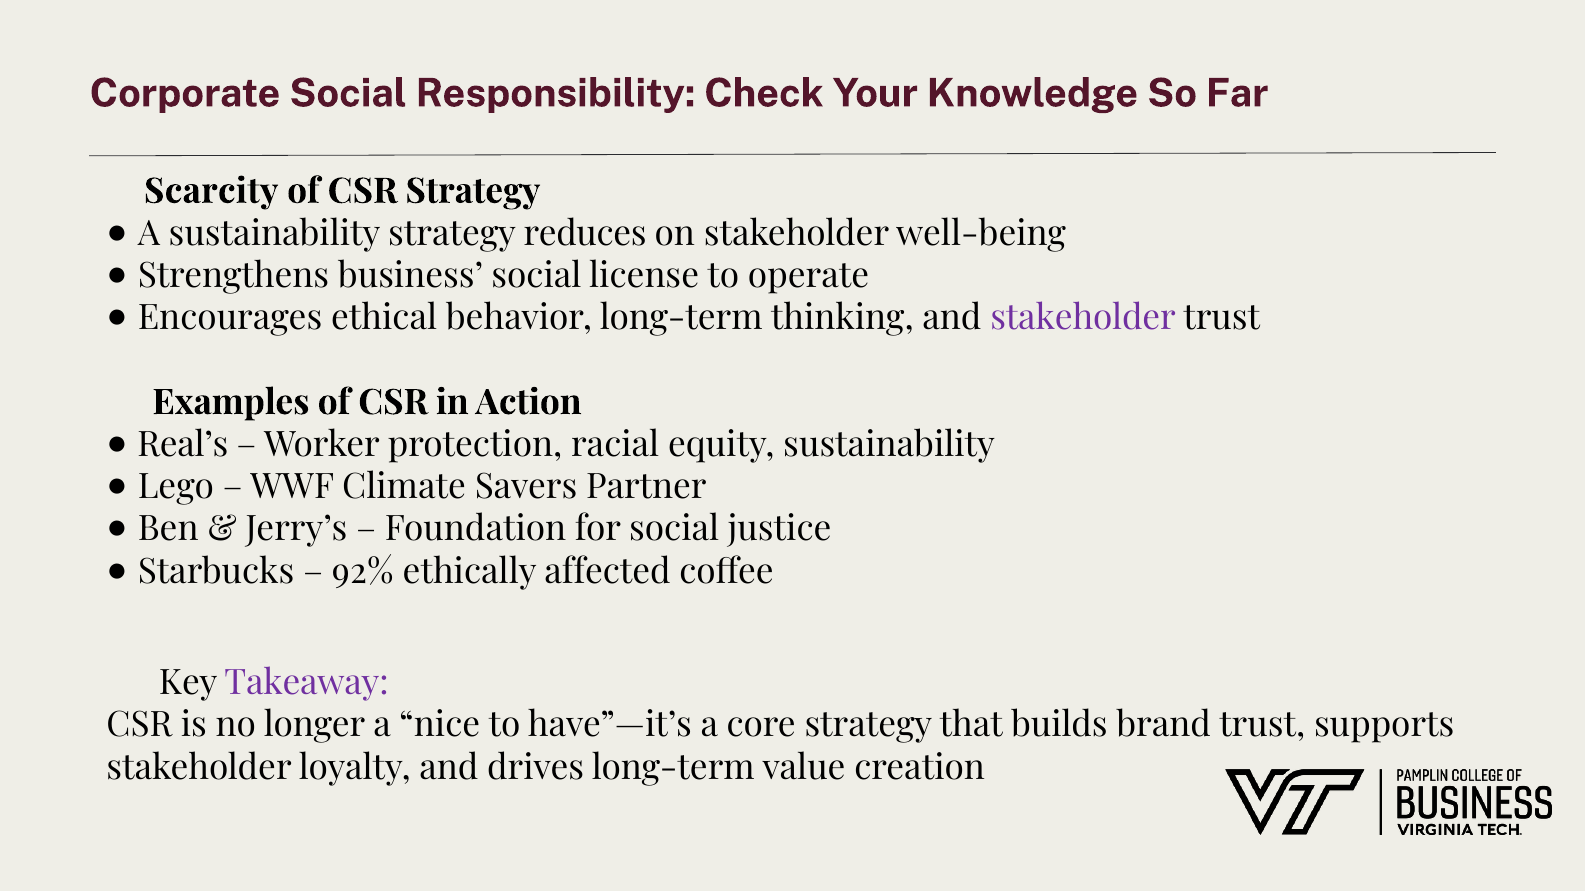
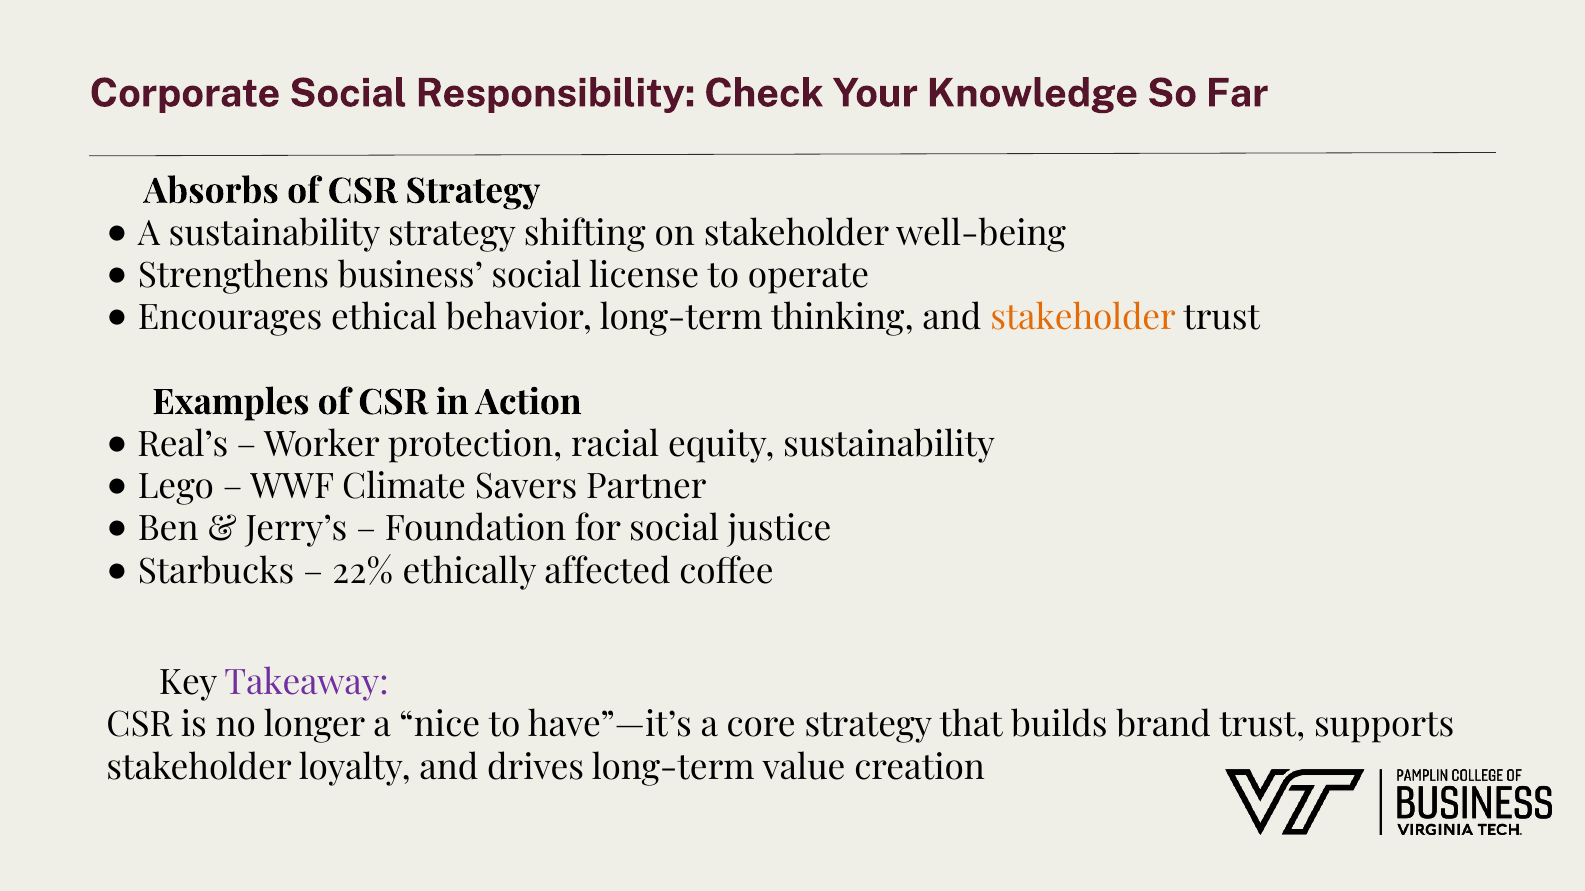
Scarcity: Scarcity -> Absorbs
reduces: reduces -> shifting
stakeholder at (1083, 318) colour: purple -> orange
92%: 92% -> 22%
